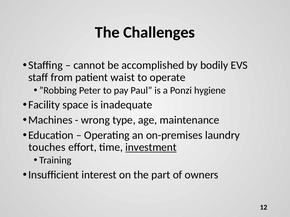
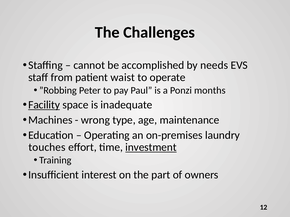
bodily: bodily -> needs
hygiene: hygiene -> months
Facility underline: none -> present
